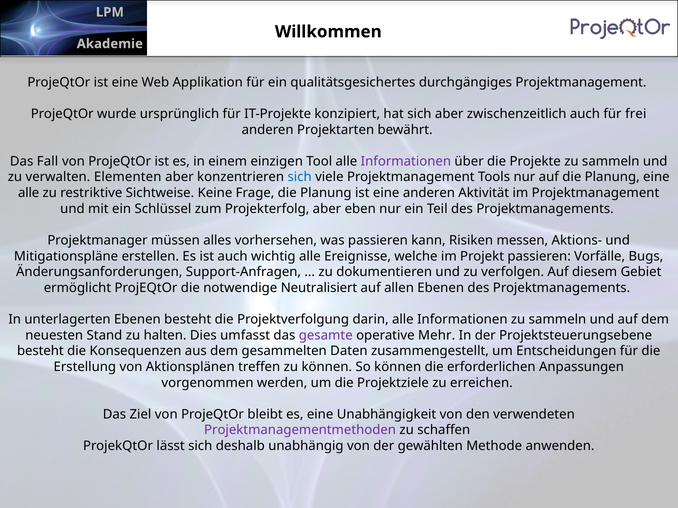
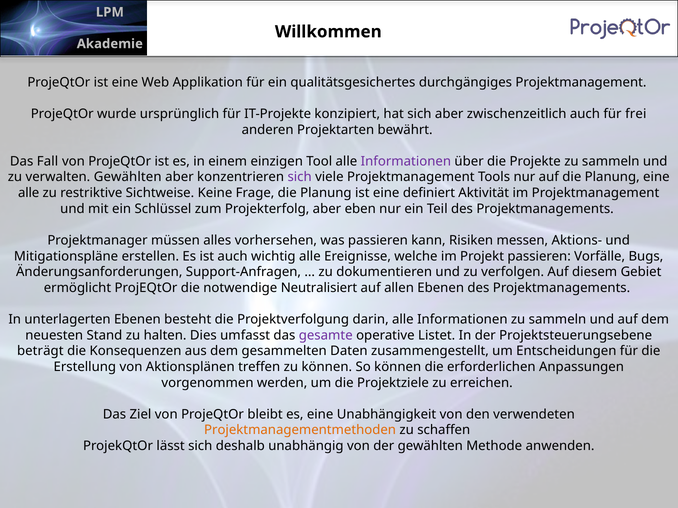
verwalten Elementen: Elementen -> Gewählten
sich at (300, 177) colour: blue -> purple
eine anderen: anderen -> definiert
Mehr: Mehr -> Listet
besteht at (40, 351): besteht -> beträgt
Projektmanagementmethoden colour: purple -> orange
